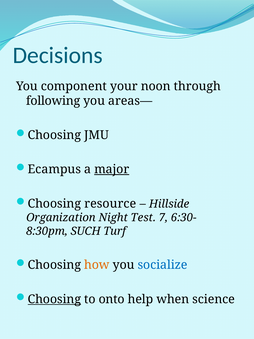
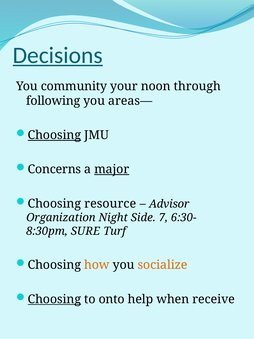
Decisions underline: none -> present
component: component -> community
Choosing at (54, 135) underline: none -> present
Ecampus: Ecampus -> Concerns
Hillside: Hillside -> Advisor
Test: Test -> Side
SUCH: SUCH -> SURE
socialize colour: blue -> orange
science: science -> receive
